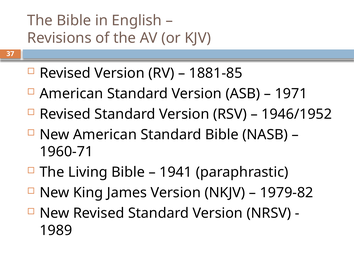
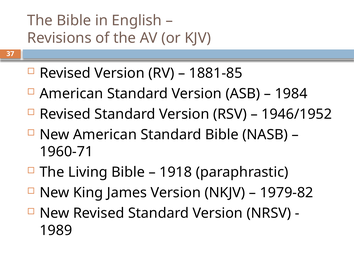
1971: 1971 -> 1984
1941: 1941 -> 1918
